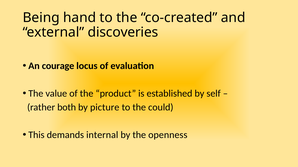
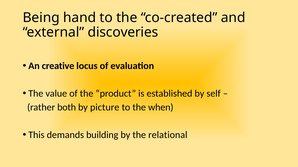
courage: courage -> creative
could: could -> when
internal: internal -> building
openness: openness -> relational
